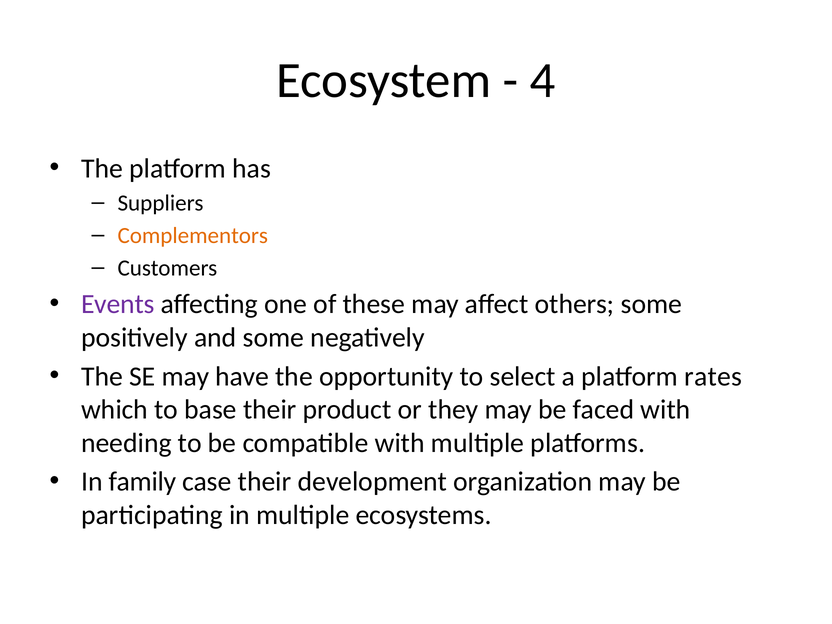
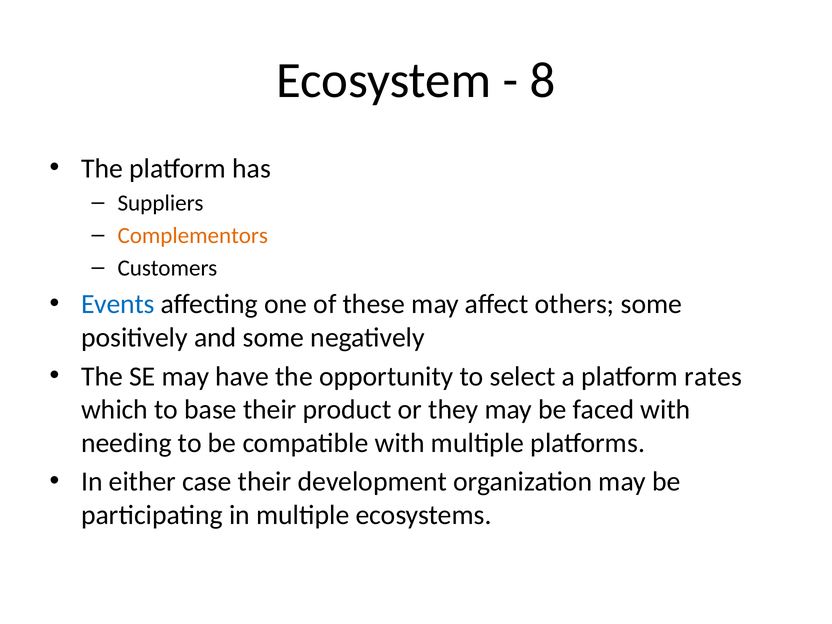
4: 4 -> 8
Events colour: purple -> blue
family: family -> either
